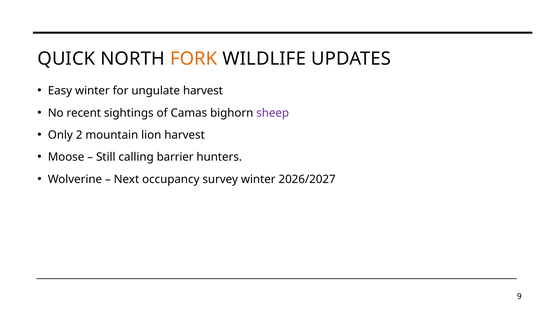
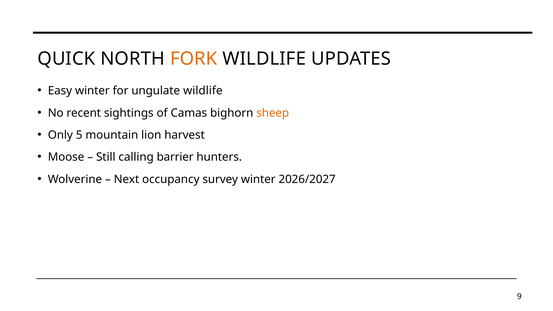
ungulate harvest: harvest -> wildlife
sheep colour: purple -> orange
2: 2 -> 5
